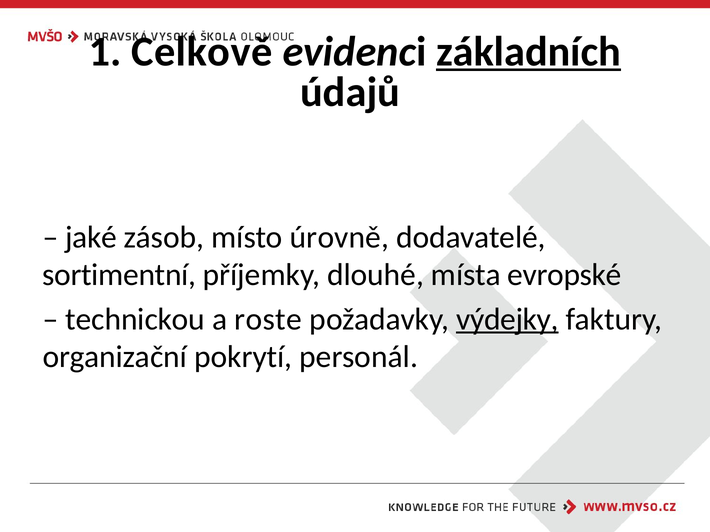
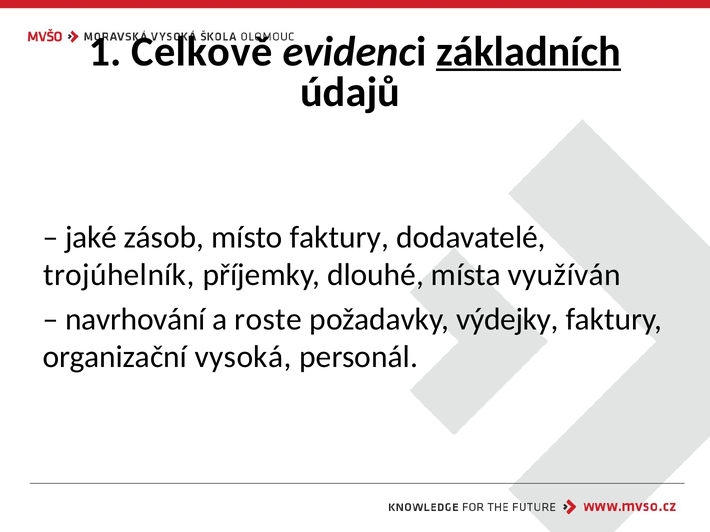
místo úrovně: úrovně -> faktury
sortimentní: sortimentní -> trojúhelník
evropské: evropské -> využíván
technickou: technickou -> navrhování
výdejky underline: present -> none
pokrytí: pokrytí -> vysoká
